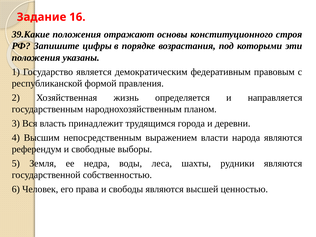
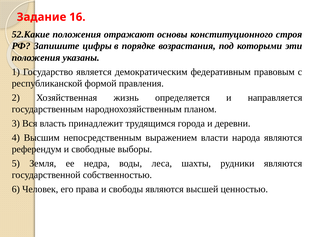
39.Какие: 39.Какие -> 52.Какие
